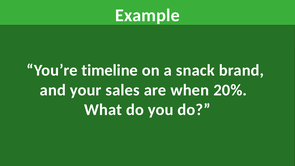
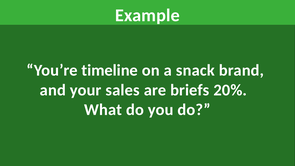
when: when -> briefs
